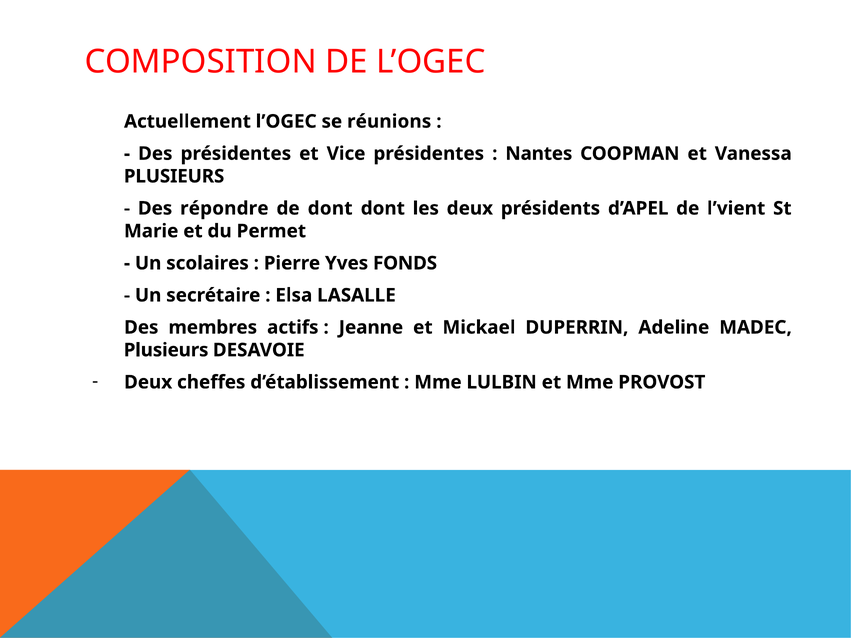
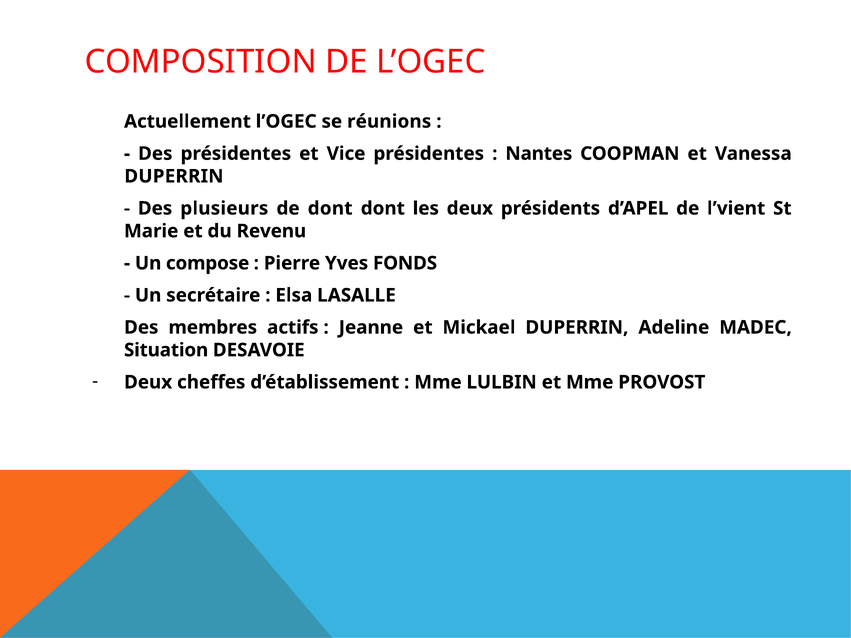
PLUSIEURS at (174, 176): PLUSIEURS -> DUPERRIN
répondre: répondre -> plusieurs
Permet: Permet -> Revenu
scolaires: scolaires -> compose
Plusieurs at (166, 350): Plusieurs -> Situation
